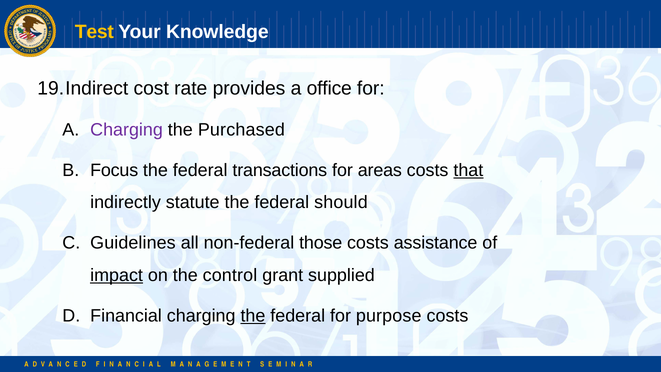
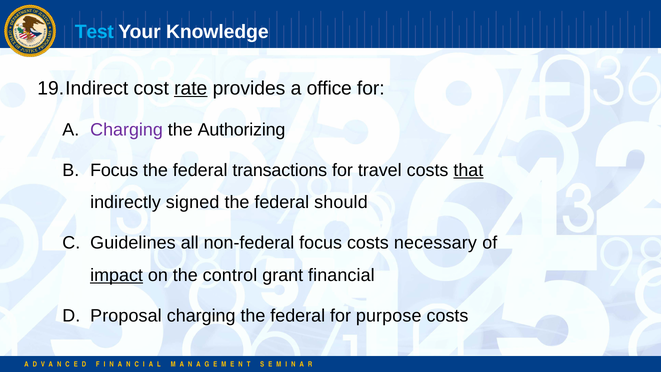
Test colour: yellow -> light blue
rate underline: none -> present
Purchased: Purchased -> Authorizing
areas: areas -> travel
statute: statute -> signed
non-federal those: those -> focus
assistance: assistance -> necessary
supplied: supplied -> financial
Financial: Financial -> Proposal
the at (253, 316) underline: present -> none
